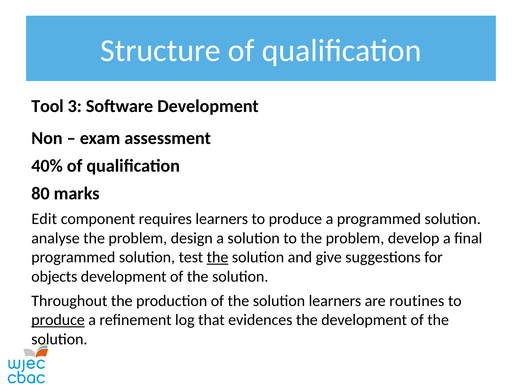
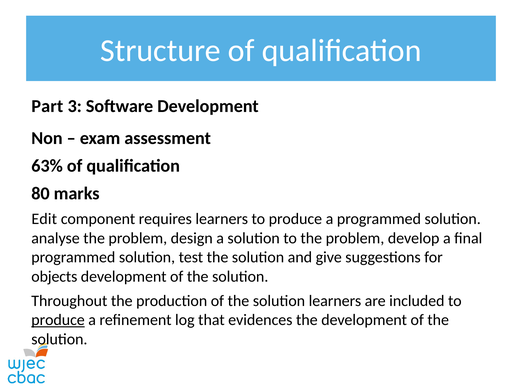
Tool: Tool -> Part
40%: 40% -> 63%
the at (218, 257) underline: present -> none
routines: routines -> included
